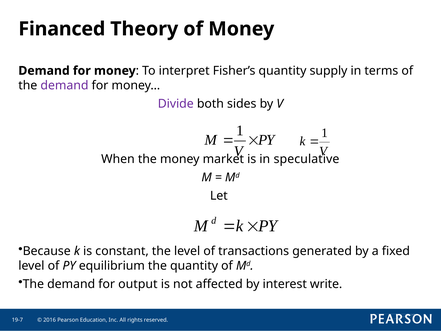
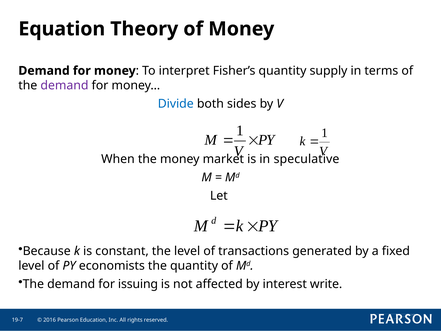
Financed: Financed -> Equation
Divide colour: purple -> blue
equilibrium: equilibrium -> economists
output: output -> issuing
